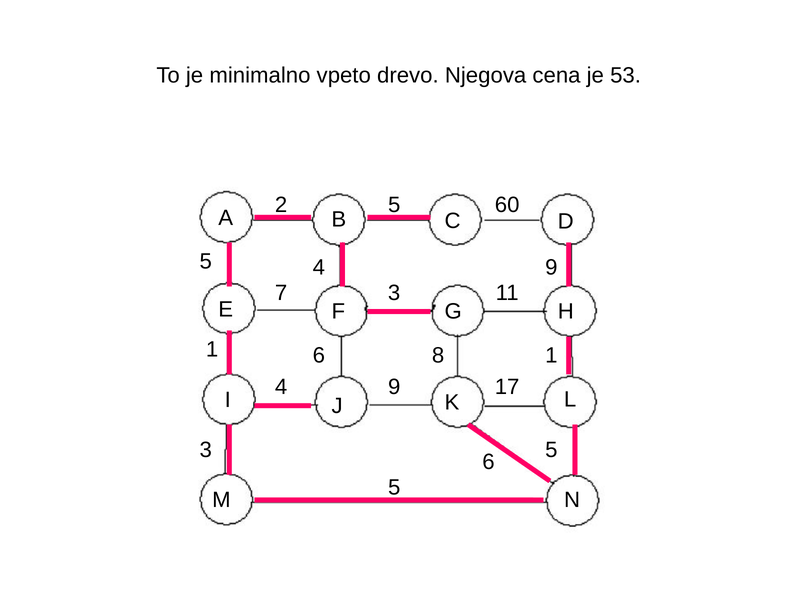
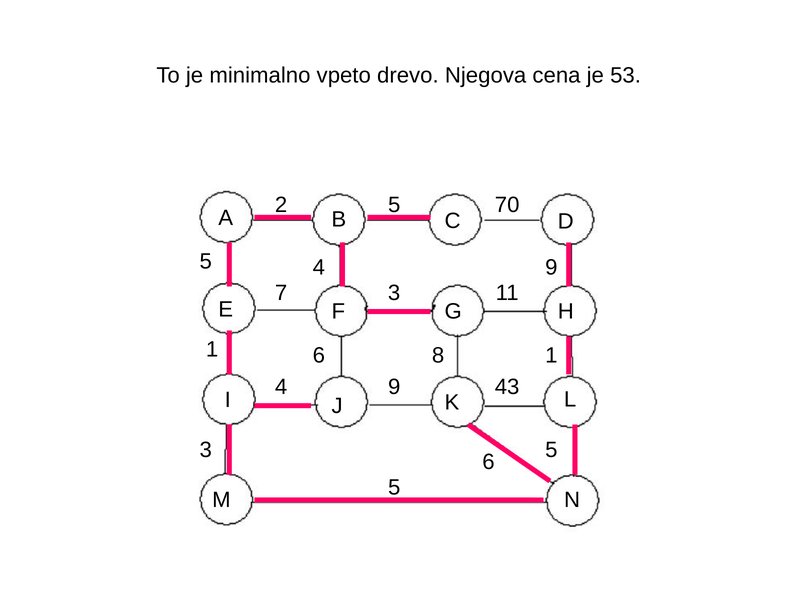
60: 60 -> 70
17: 17 -> 43
